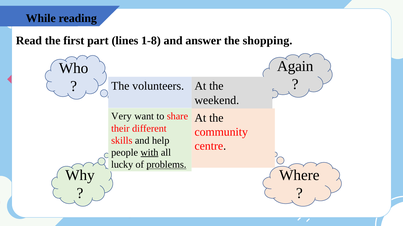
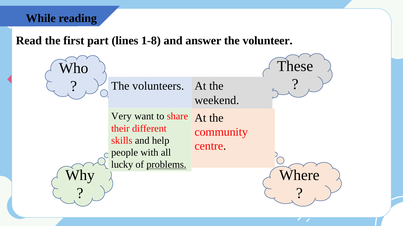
shopping: shopping -> volunteer
Again: Again -> These
with underline: present -> none
